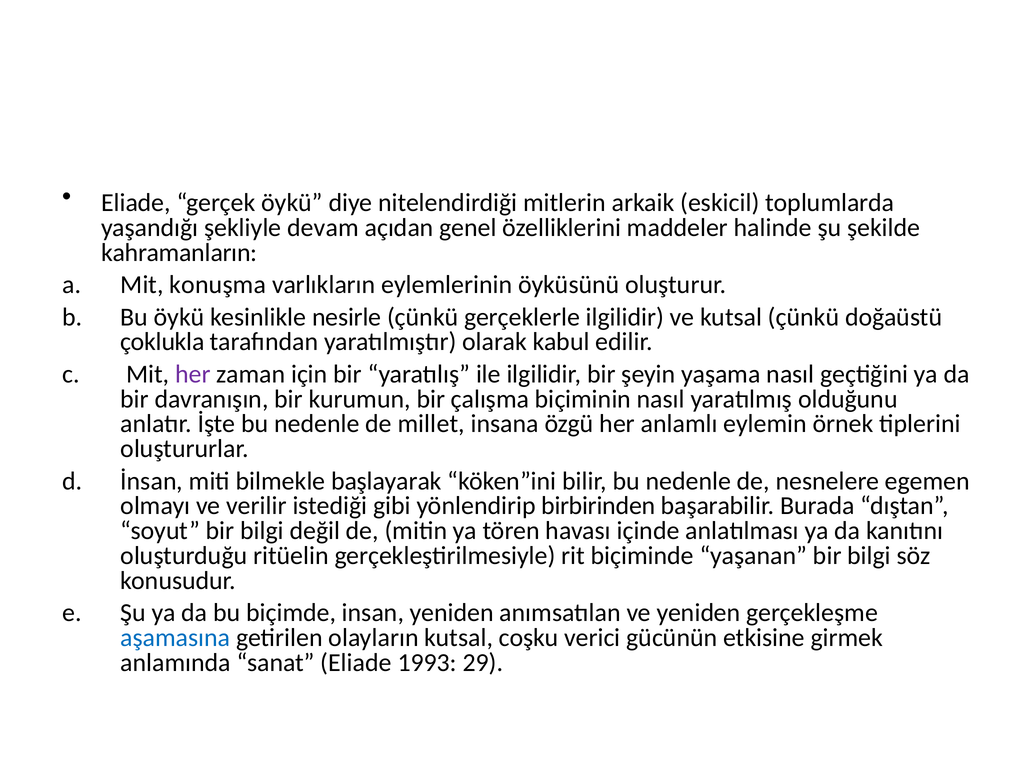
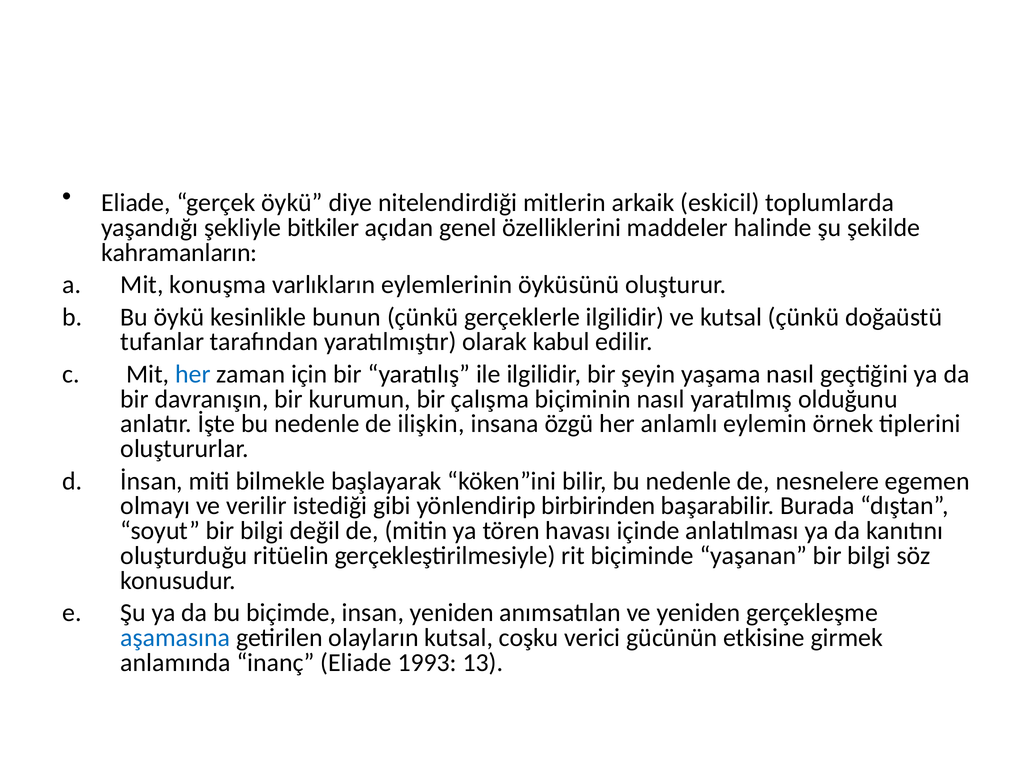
devam: devam -> bitkiler
nesirle: nesirle -> bunun
çoklukla: çoklukla -> tufanlar
her at (193, 374) colour: purple -> blue
millet: millet -> ilişkin
sanat: sanat -> inanç
29: 29 -> 13
